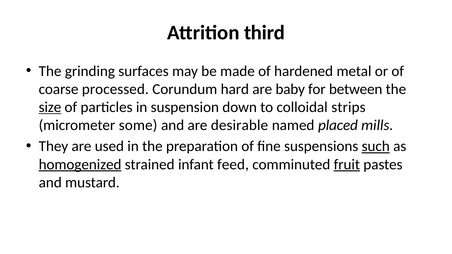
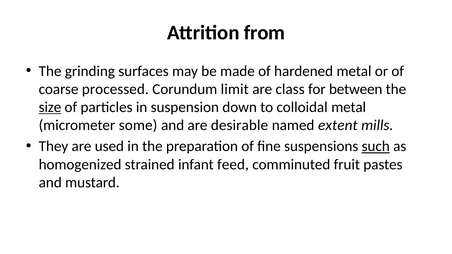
third: third -> from
hard: hard -> limit
baby: baby -> class
colloidal strips: strips -> metal
placed: placed -> extent
homogenized underline: present -> none
fruit underline: present -> none
